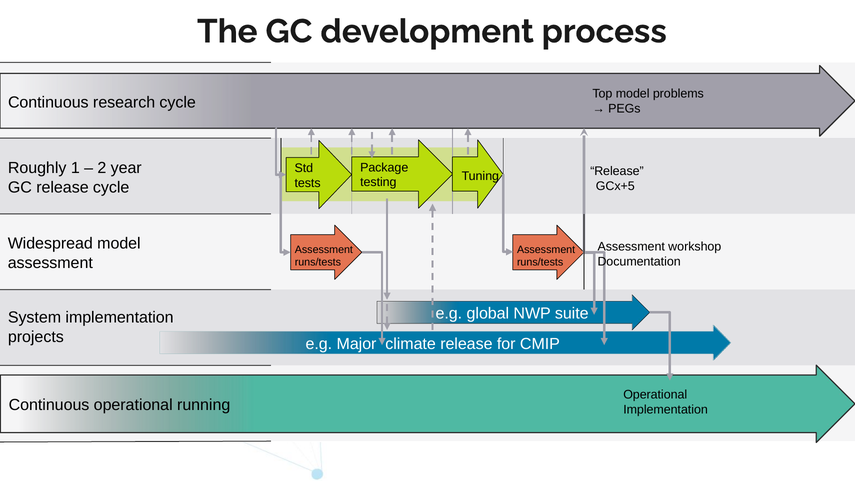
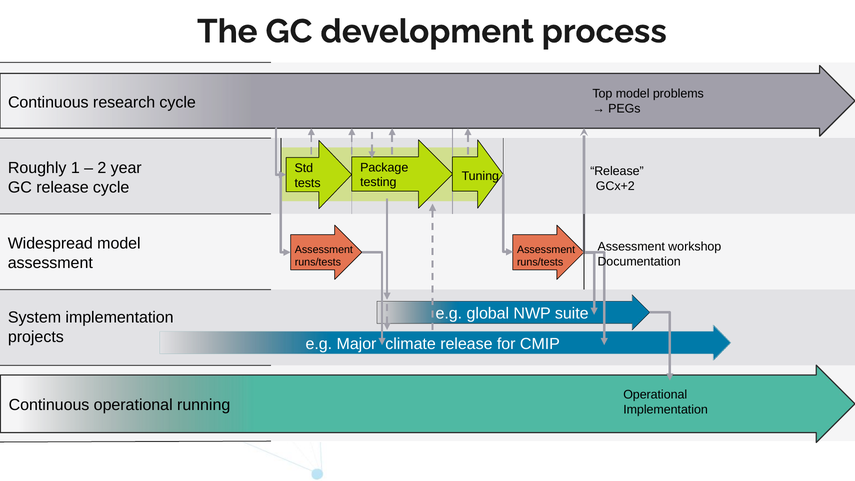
GCx+5: GCx+5 -> GCx+2
